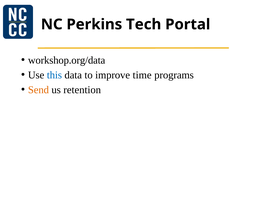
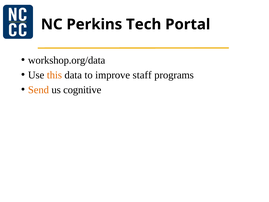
this colour: blue -> orange
time: time -> staff
retention: retention -> cognitive
